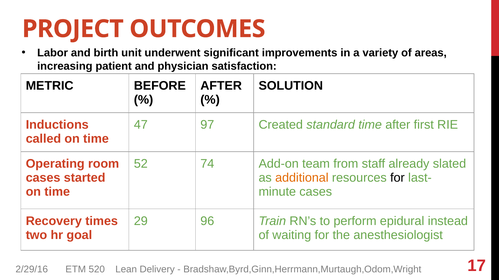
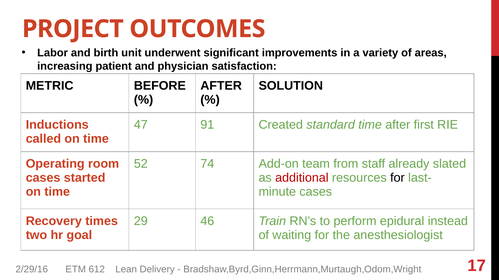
97: 97 -> 91
additional colour: orange -> red
96: 96 -> 46
520: 520 -> 612
